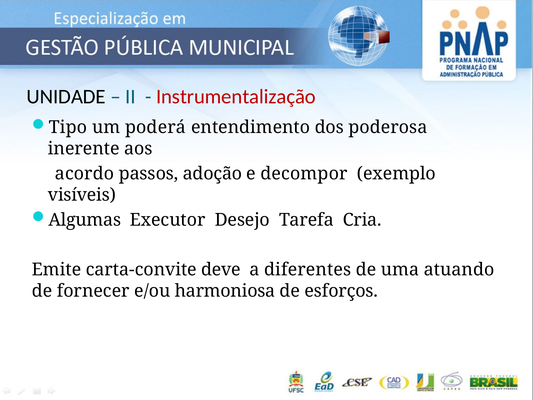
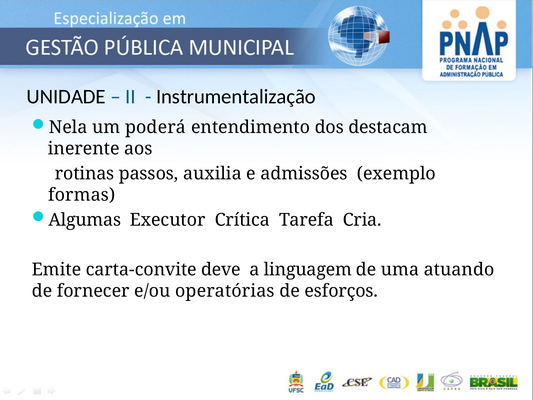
Instrumentalização colour: red -> black
Tipo: Tipo -> Nela
poderosa: poderosa -> destacam
acordo: acordo -> rotinas
adoção: adoção -> auxilia
decompor: decompor -> admissões
visíveis: visíveis -> formas
Desejo: Desejo -> Crítica
diferentes: diferentes -> linguagem
harmoniosa: harmoniosa -> operatórias
